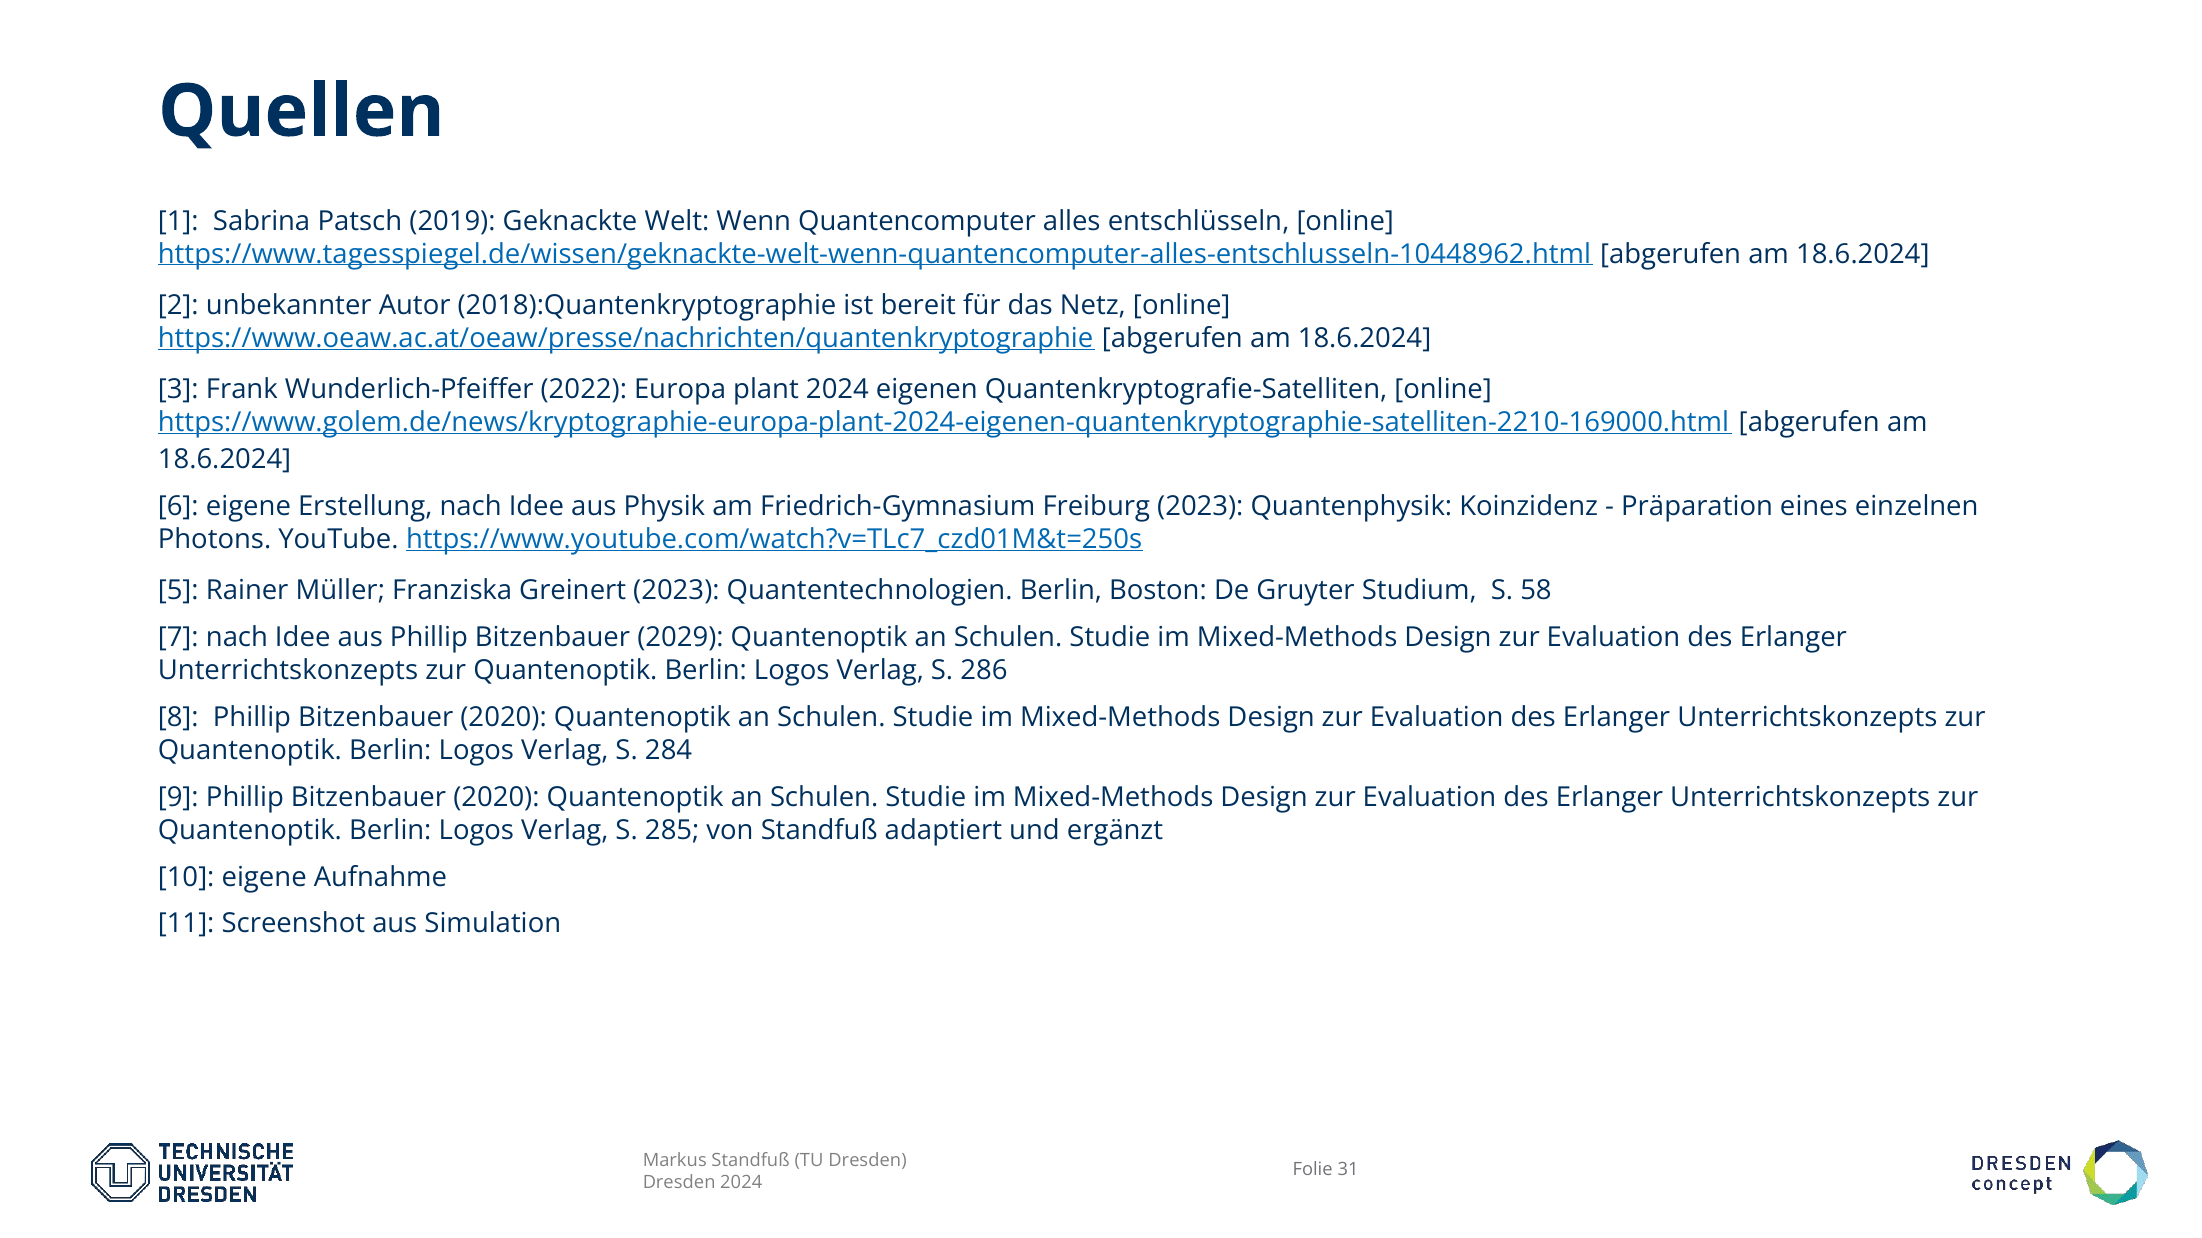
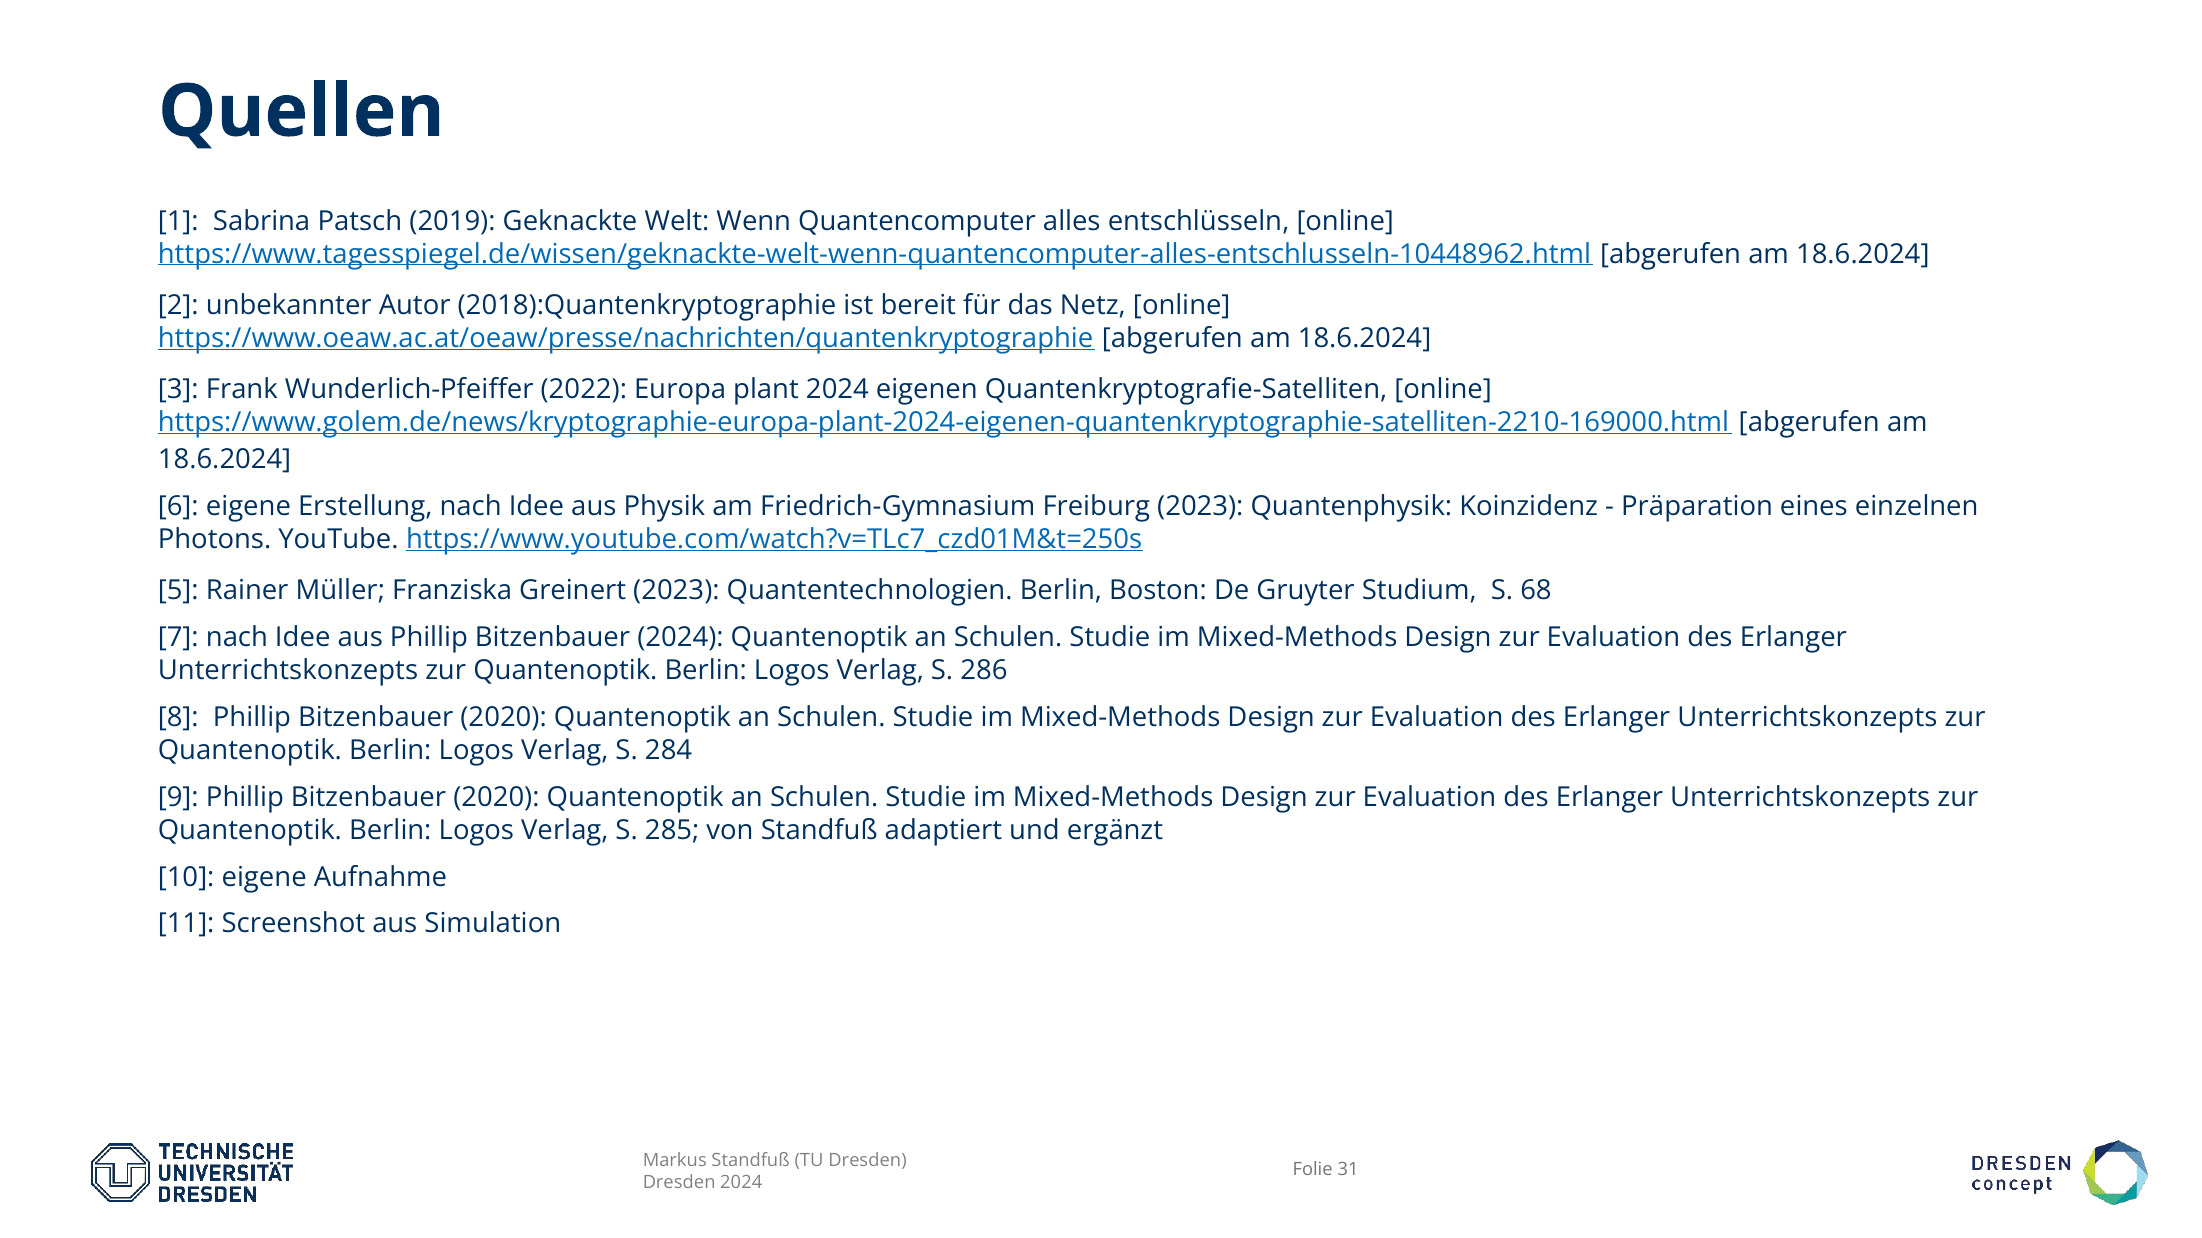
58: 58 -> 68
Bitzenbauer 2029: 2029 -> 2024
